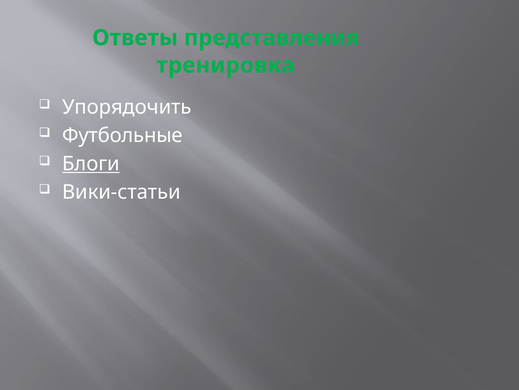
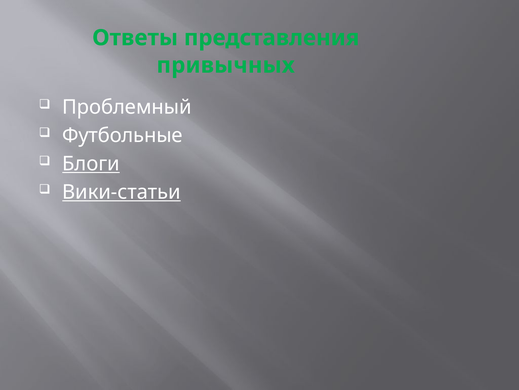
тренировка: тренировка -> привычных
Упорядочить: Упорядочить -> Проблемный
Вики-статьи underline: none -> present
